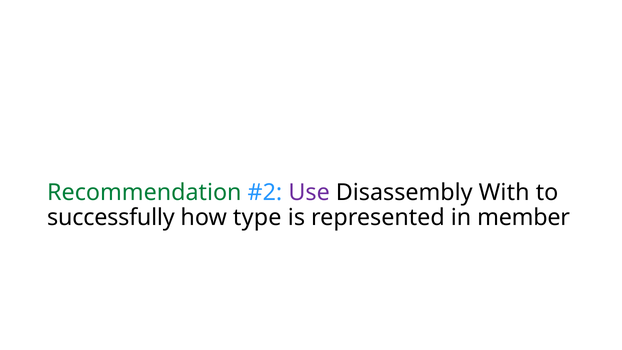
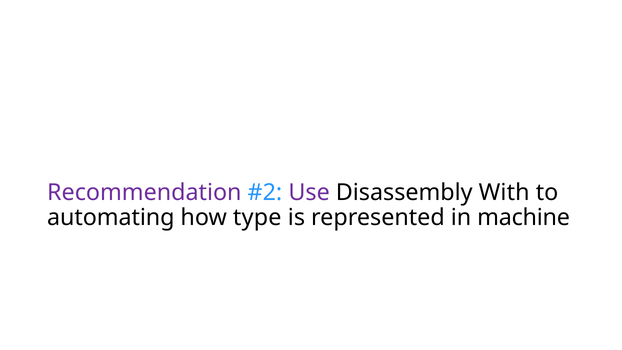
Recommendation colour: green -> purple
successfully: successfully -> automating
member: member -> machine
